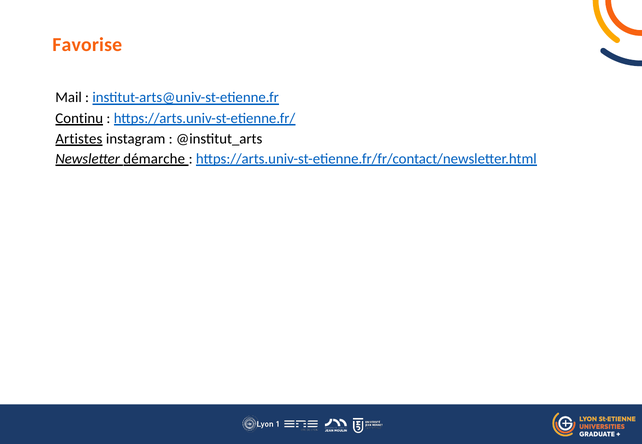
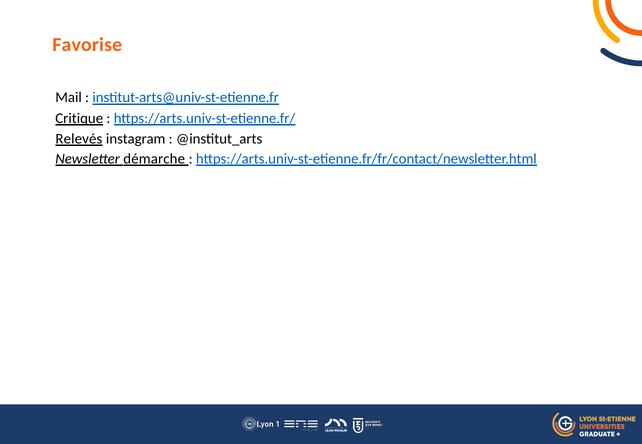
Continu: Continu -> Critique
Artistes: Artistes -> Relevés
